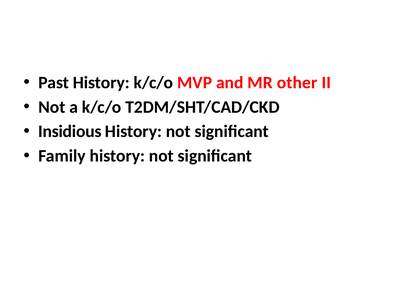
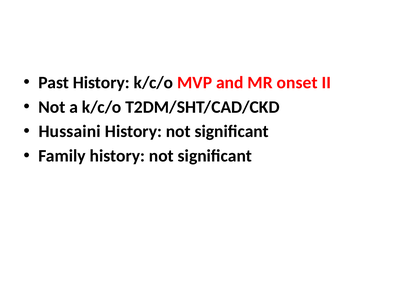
other: other -> onset
Insidious: Insidious -> Hussaini
